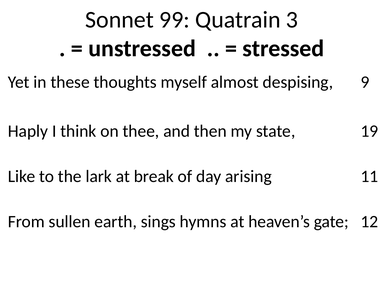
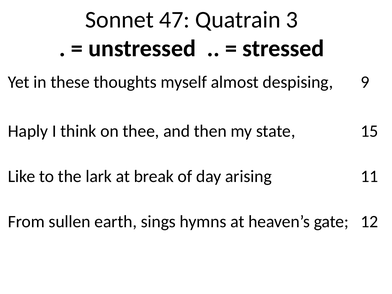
99: 99 -> 47
19: 19 -> 15
